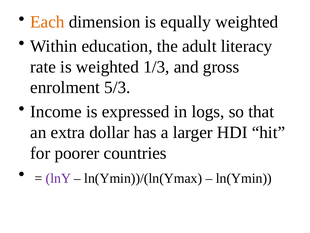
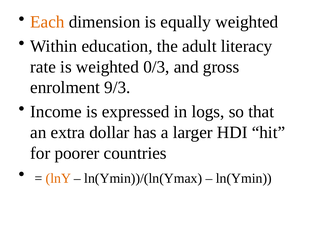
1/3: 1/3 -> 0/3
5/3: 5/3 -> 9/3
lnY colour: purple -> orange
